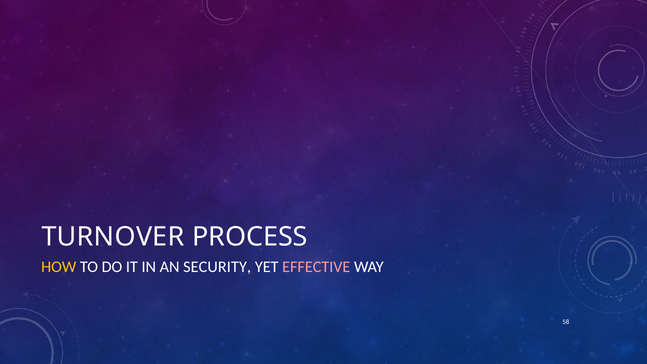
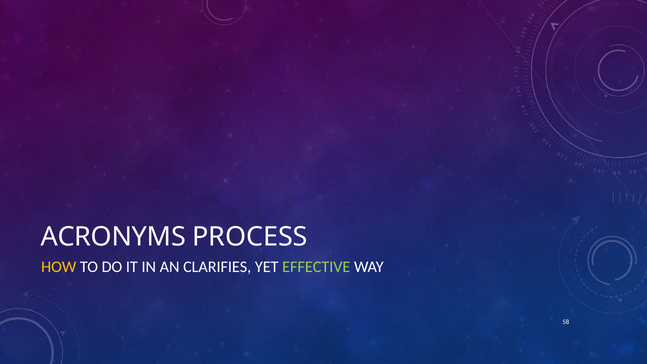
TURNOVER: TURNOVER -> ACRONYMS
SECURITY: SECURITY -> CLARIFIES
EFFECTIVE colour: pink -> light green
